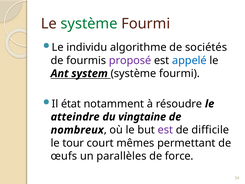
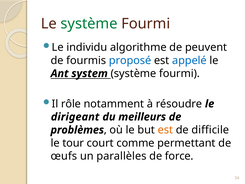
sociétés: sociétés -> peuvent
proposé colour: purple -> blue
état: état -> rôle
atteindre: atteindre -> dirigeant
vingtaine: vingtaine -> meilleurs
nombreux: nombreux -> problèmes
est at (165, 130) colour: purple -> orange
mêmes: mêmes -> comme
